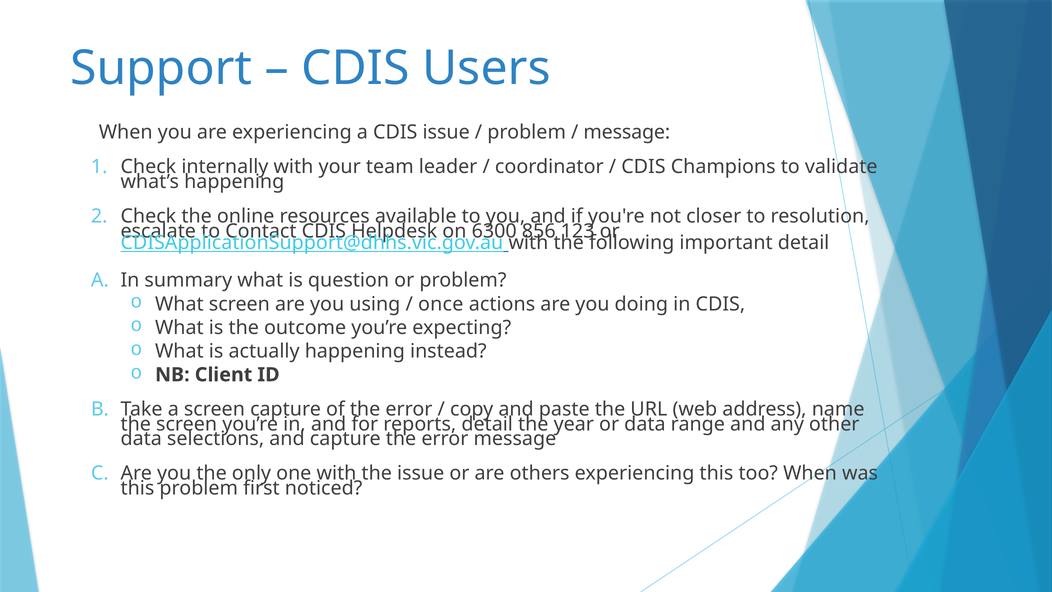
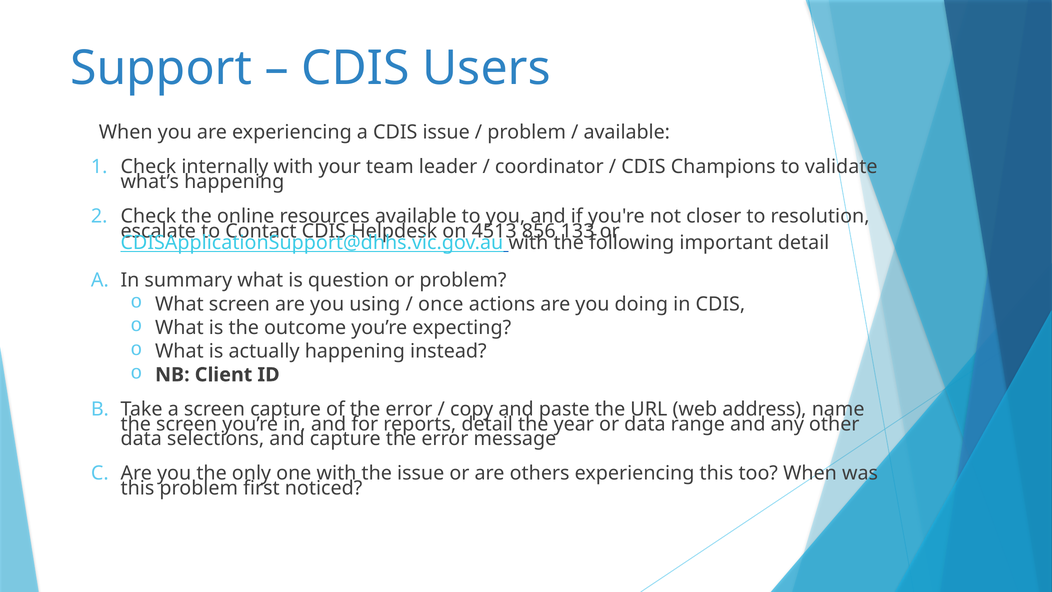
message at (627, 132): message -> available
6300: 6300 -> 4513
123: 123 -> 133
